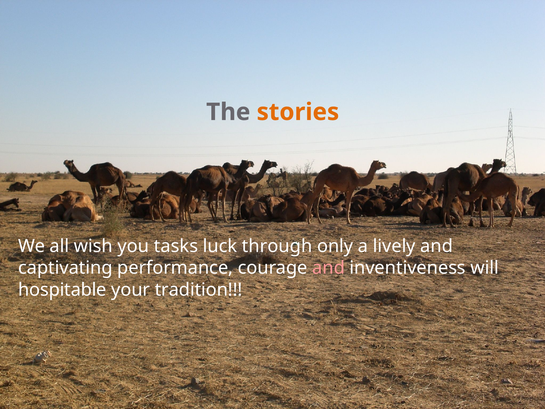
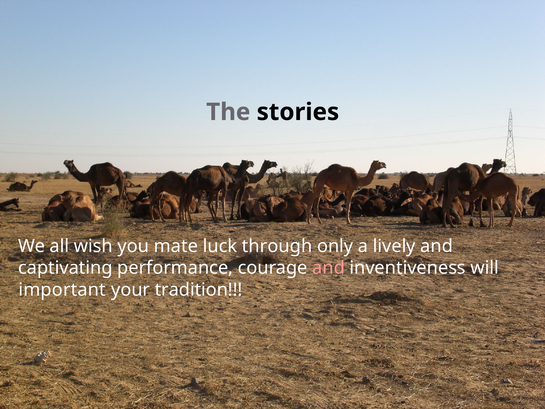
stories colour: orange -> black
tasks: tasks -> mate
hospitable: hospitable -> important
